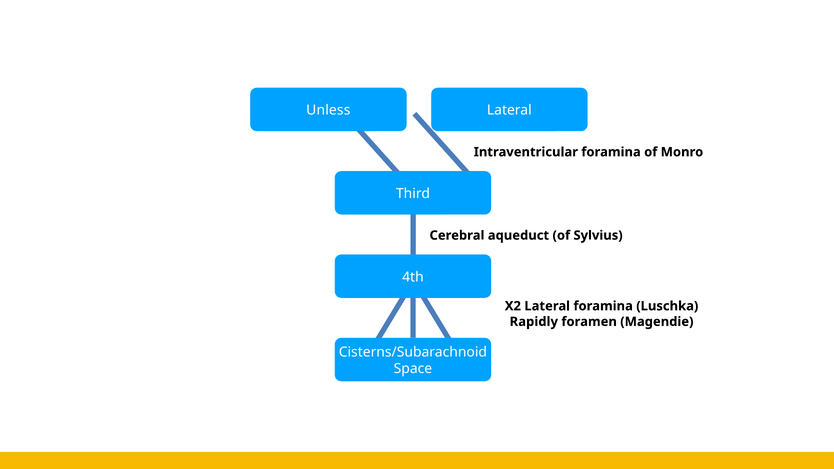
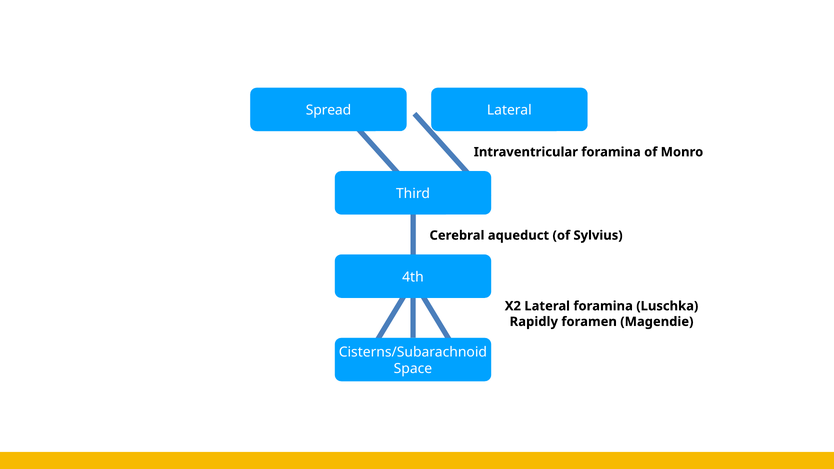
Unless: Unless -> Spread
